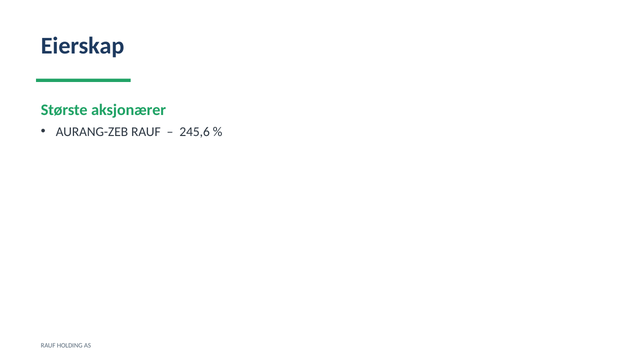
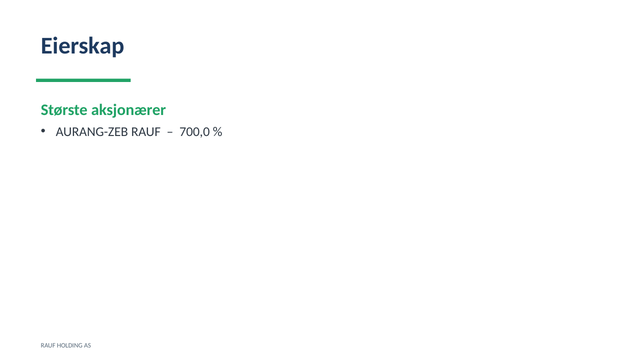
245,6: 245,6 -> 700,0
